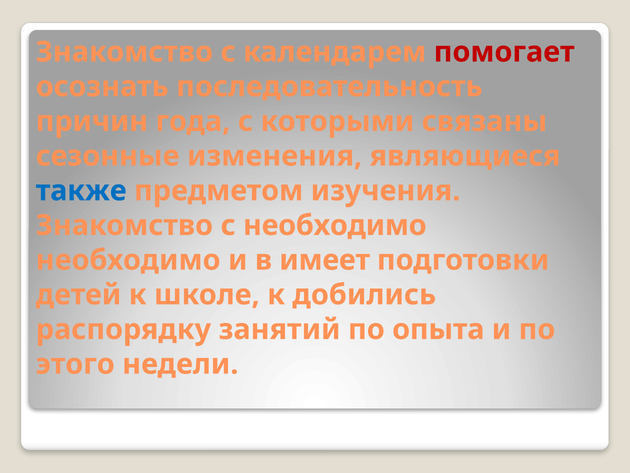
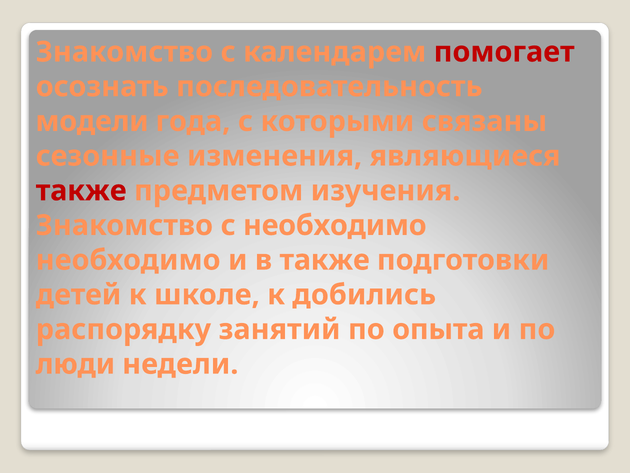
причин: причин -> модели
также at (81, 191) colour: blue -> red
в имеет: имеет -> также
этого: этого -> люди
